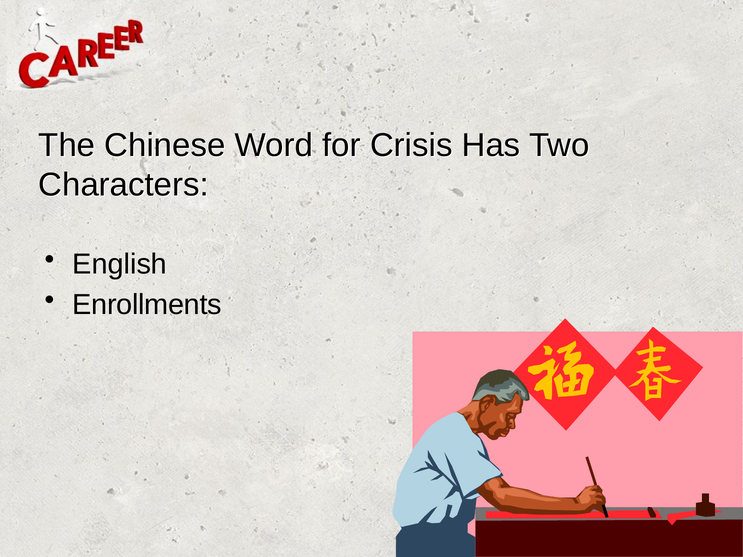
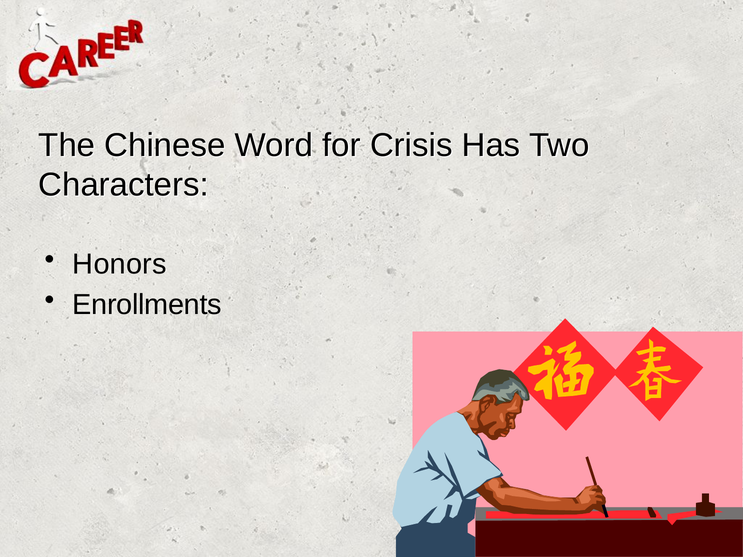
English: English -> Honors
